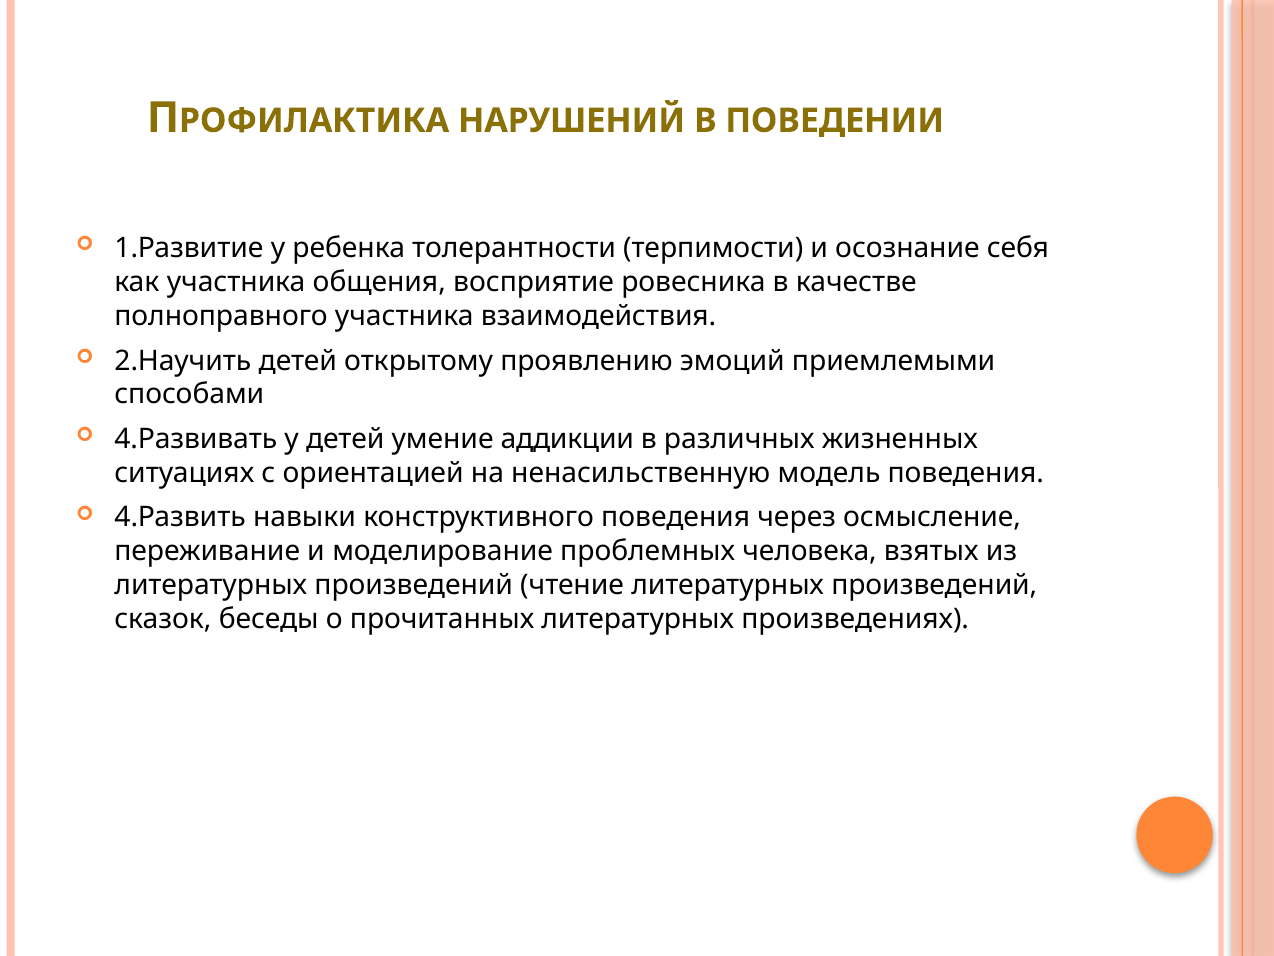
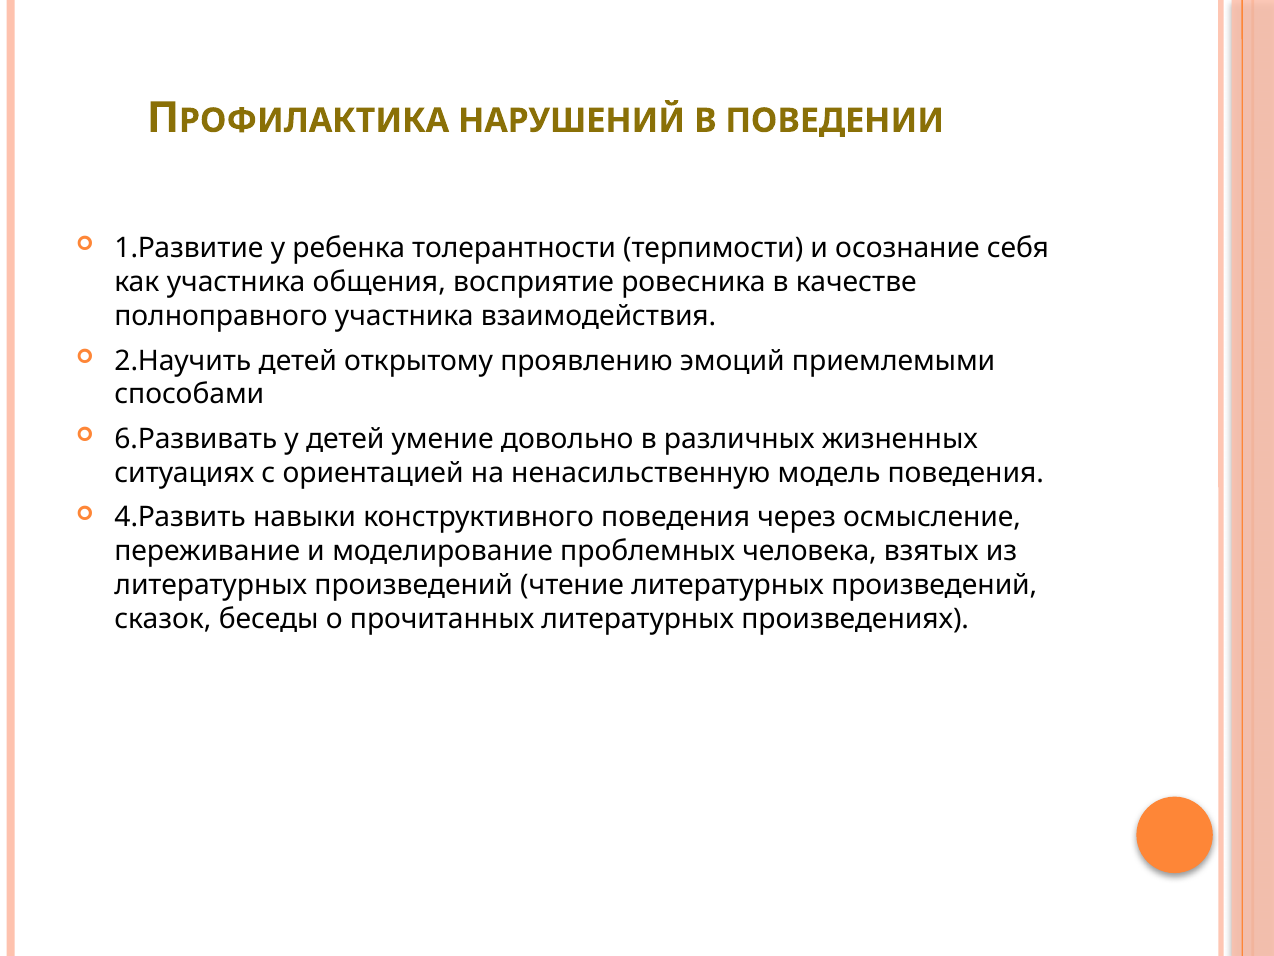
4.Развивать: 4.Развивать -> 6.Развивать
аддикции: аддикции -> довольно
